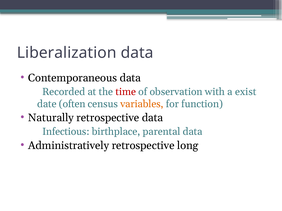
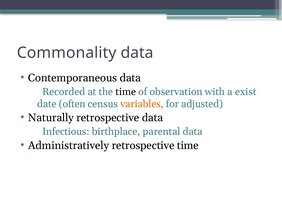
Liberalization: Liberalization -> Commonality
time at (126, 92) colour: red -> black
function: function -> adjusted
retrospective long: long -> time
